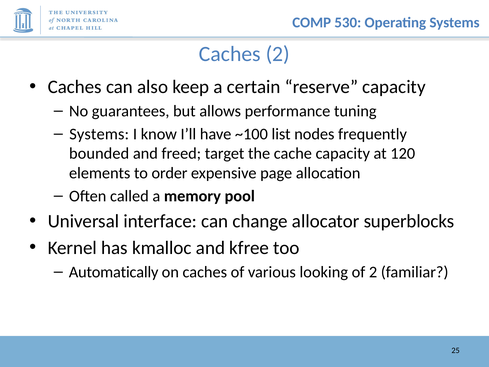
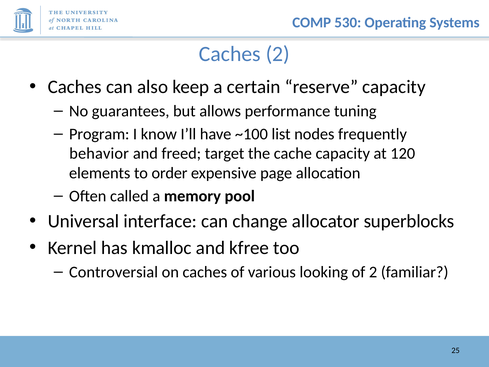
Systems at (99, 134): Systems -> Program
bounded: bounded -> behavior
Automatically: Automatically -> Controversial
